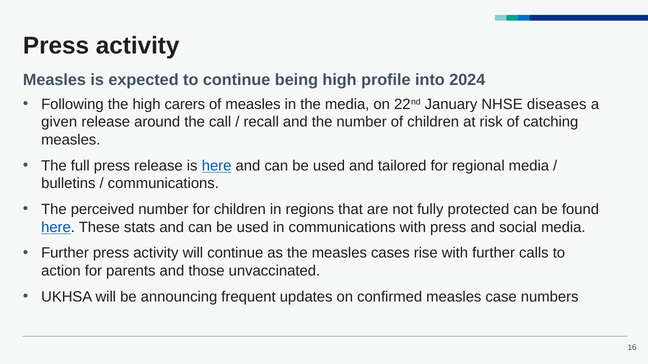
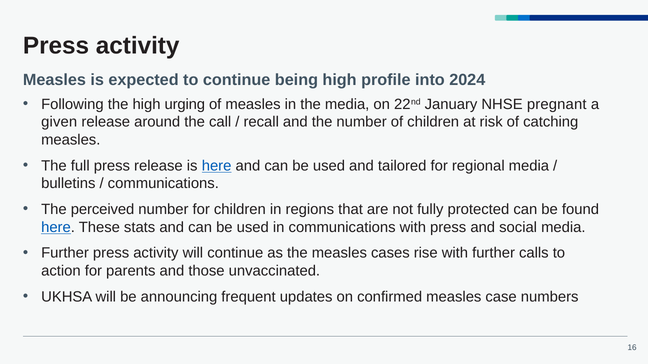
carers: carers -> urging
diseases: diseases -> pregnant
